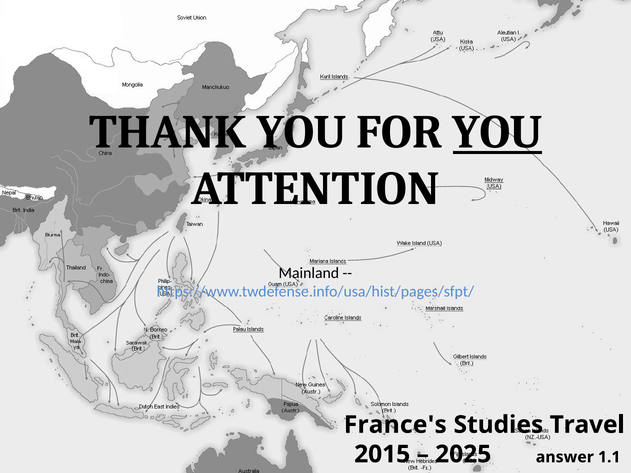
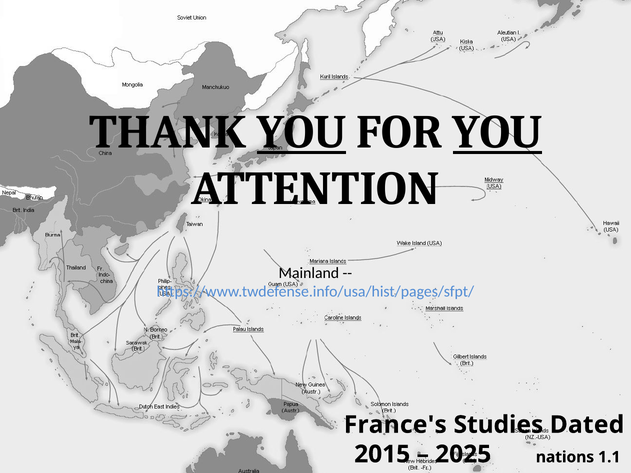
YOU at (302, 132) underline: none -> present
Travel: Travel -> Dated
answer: answer -> nations
